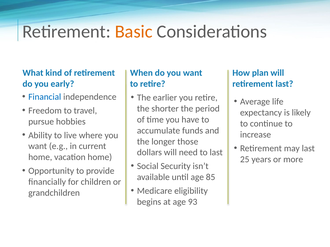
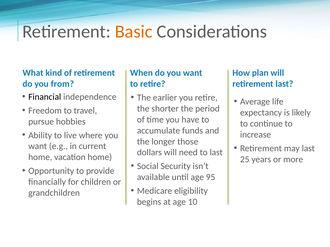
early: early -> from
Financial colour: blue -> black
85: 85 -> 95
93: 93 -> 10
